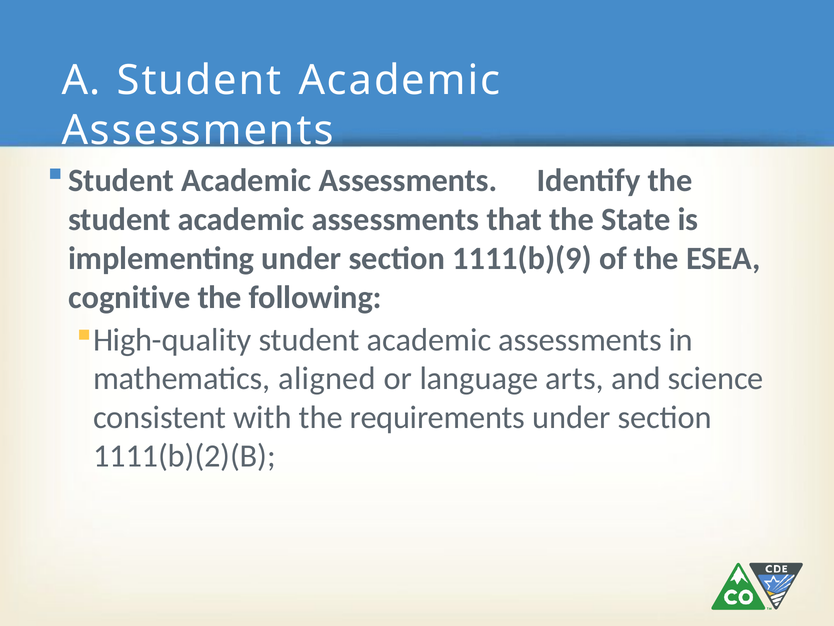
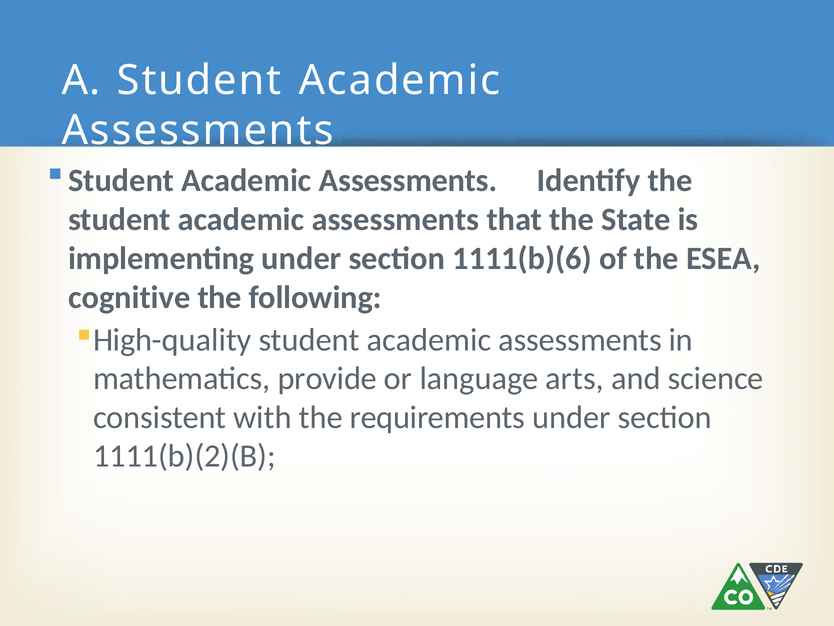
1111(b)(9: 1111(b)(9 -> 1111(b)(6
aligned: aligned -> provide
